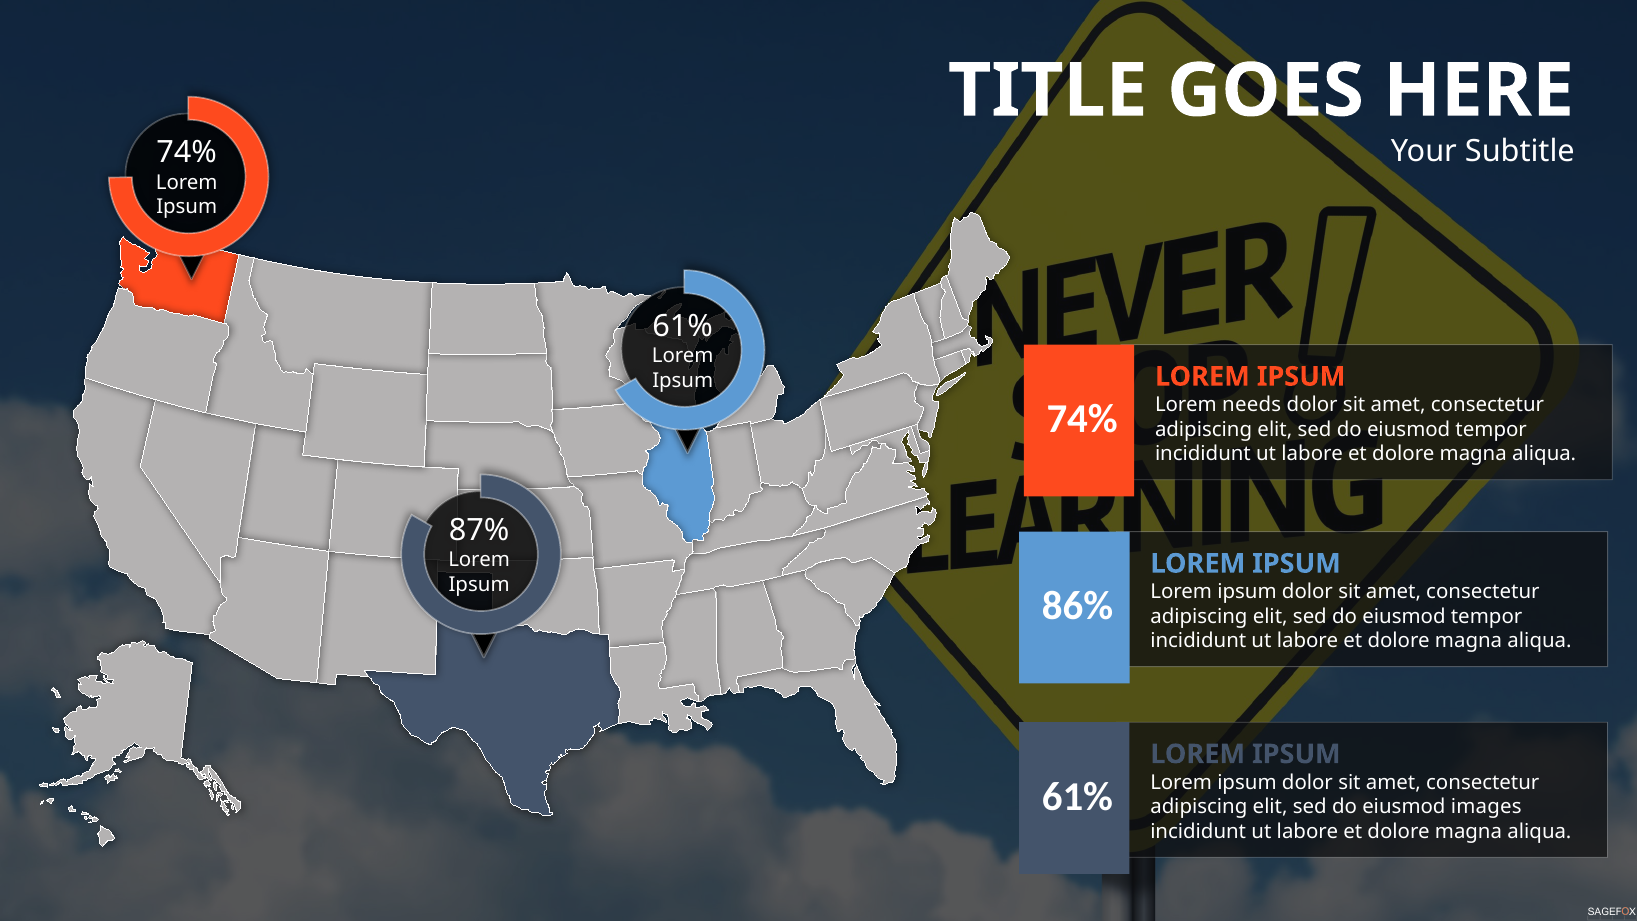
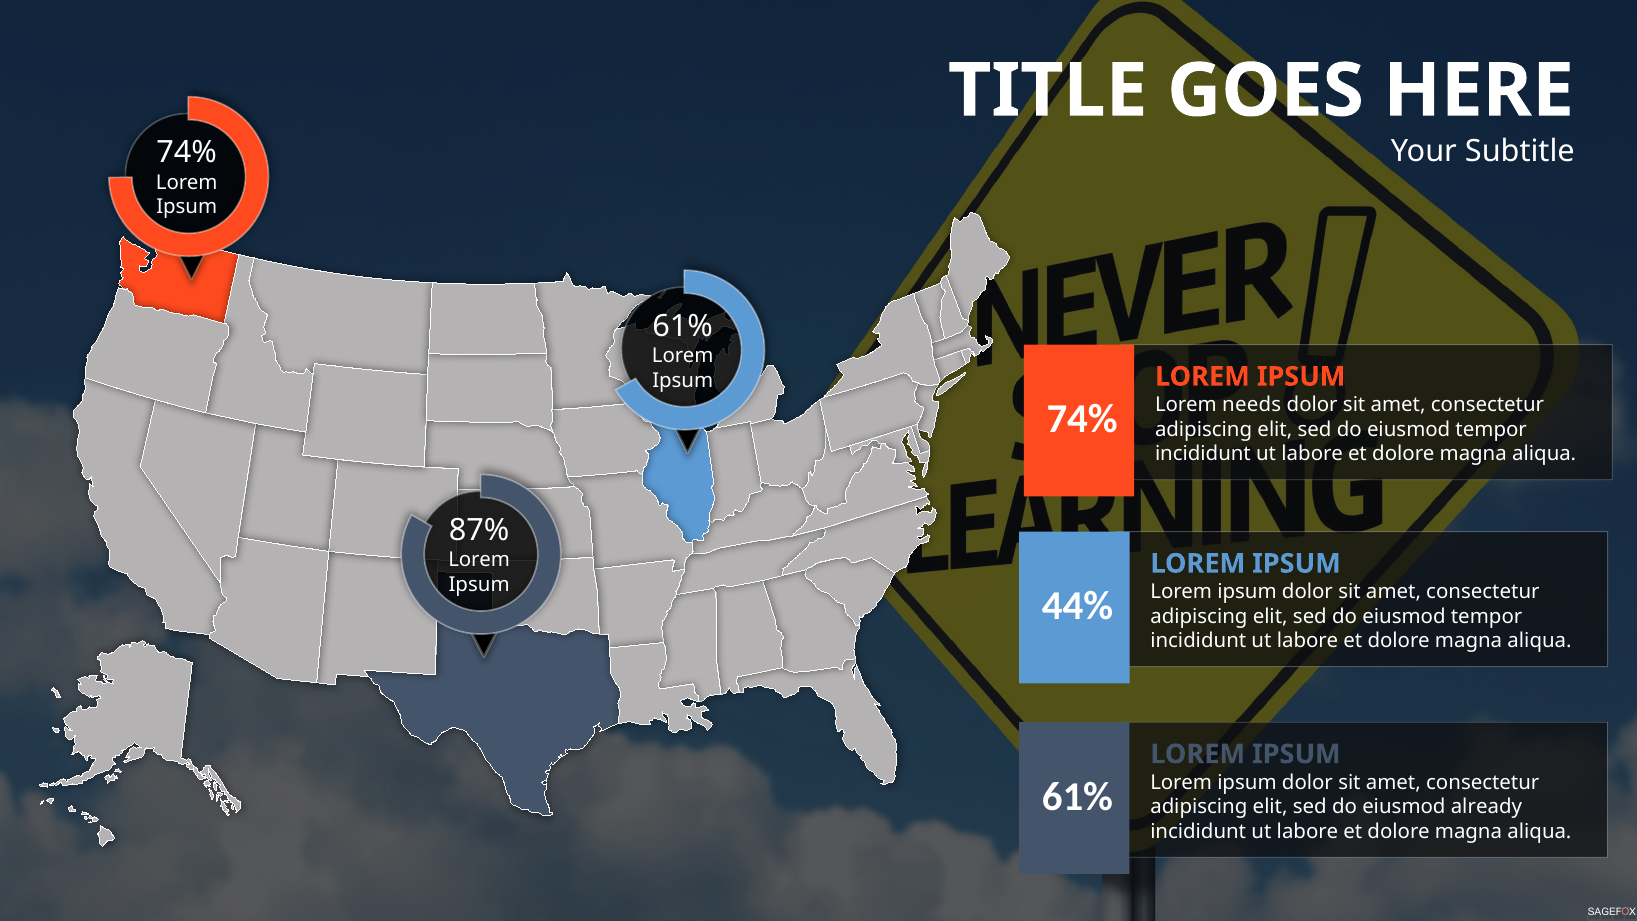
86%: 86% -> 44%
images: images -> already
